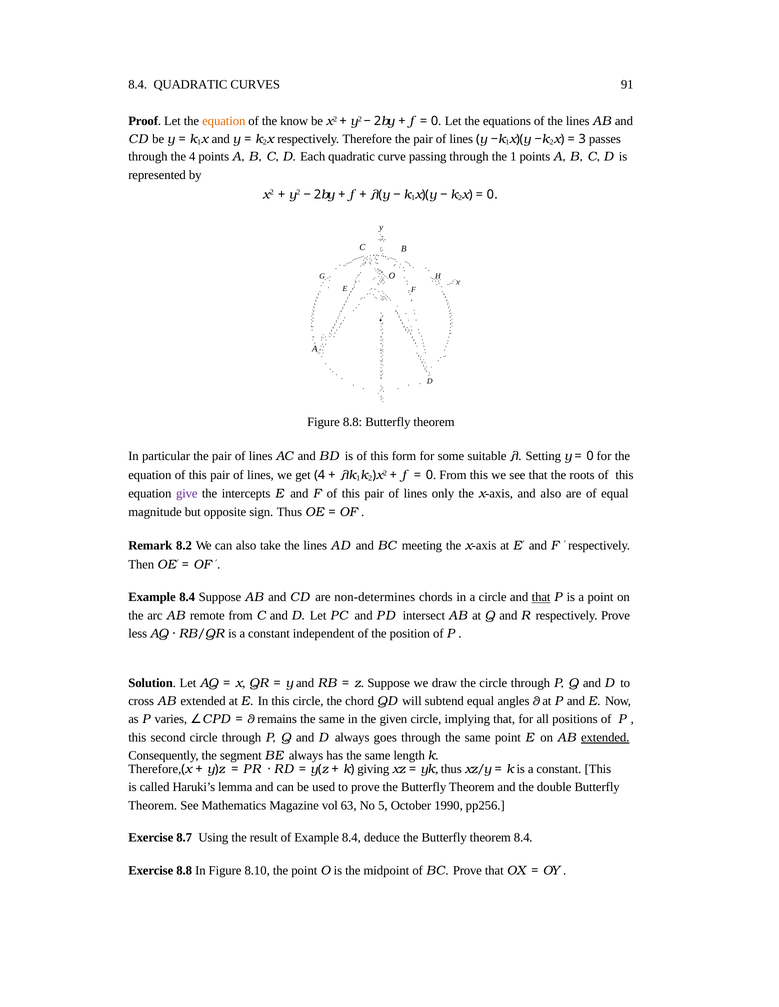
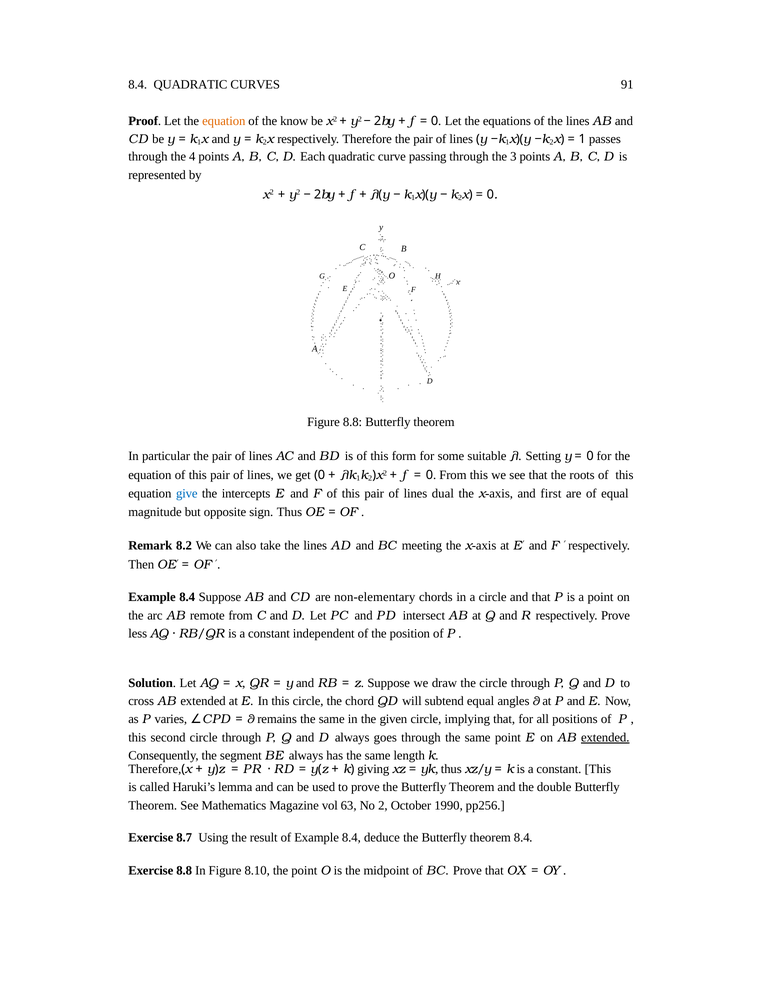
3 at (582, 139): 3 -> 1
the 1: 1 -> 3
get 4: 4 -> 0
give colour: purple -> blue
only: only -> dual
and also: also -> first
non-determines: non-determines -> non-elementary
that at (541, 598) underline: present -> none
No 5: 5 -> 2
